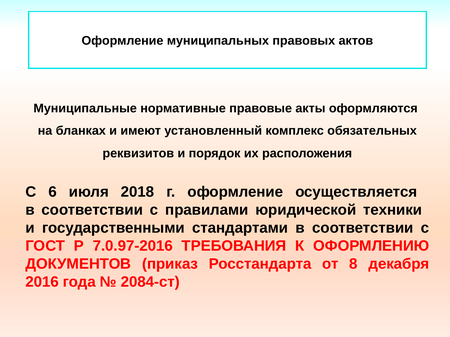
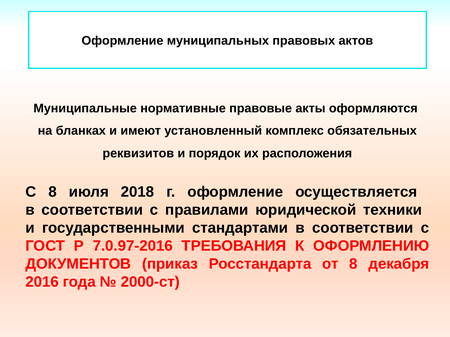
С 6: 6 -> 8
2084-ст: 2084-ст -> 2000-ст
